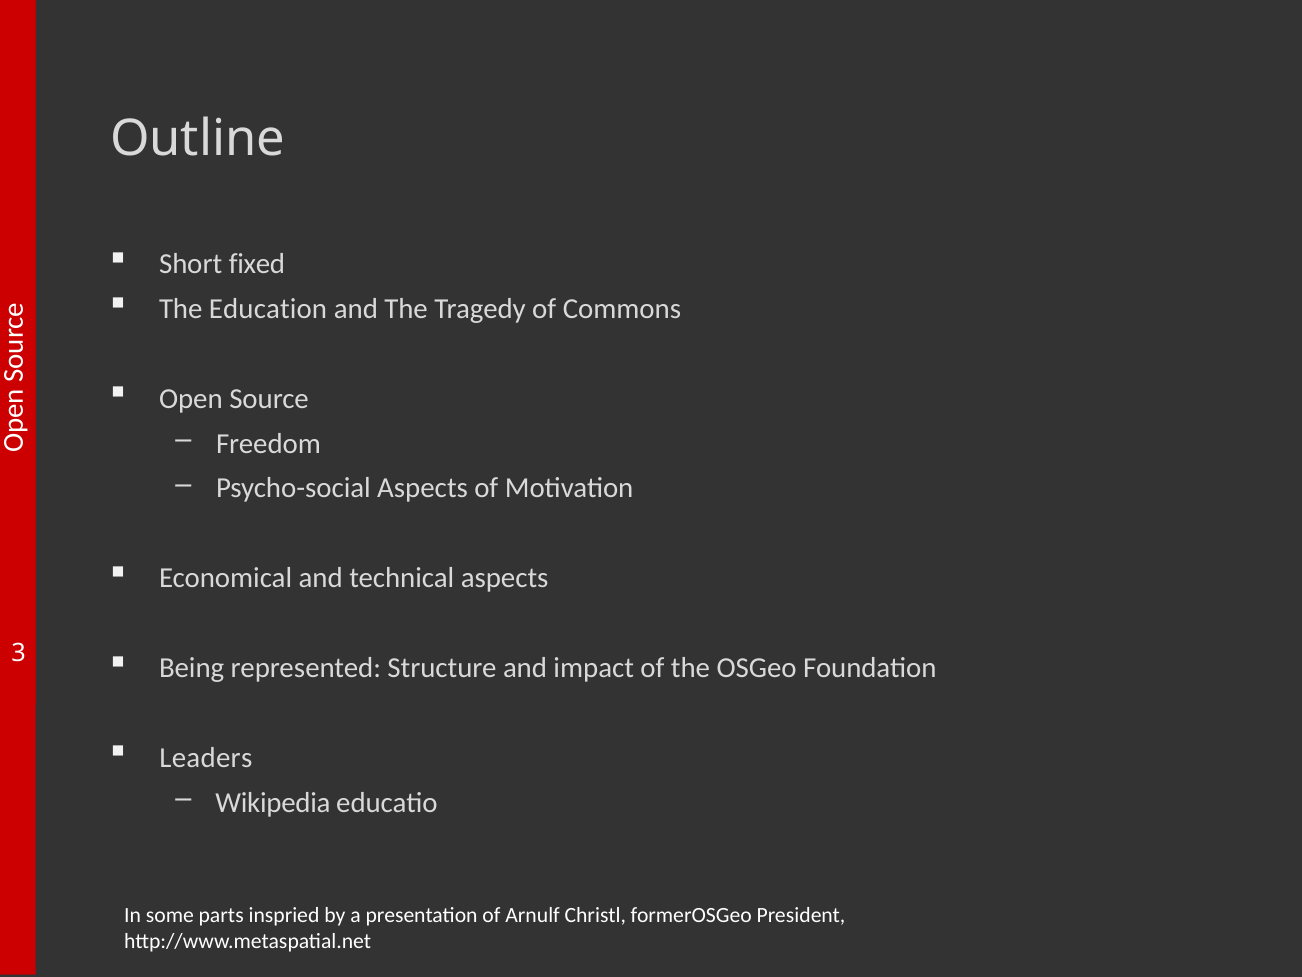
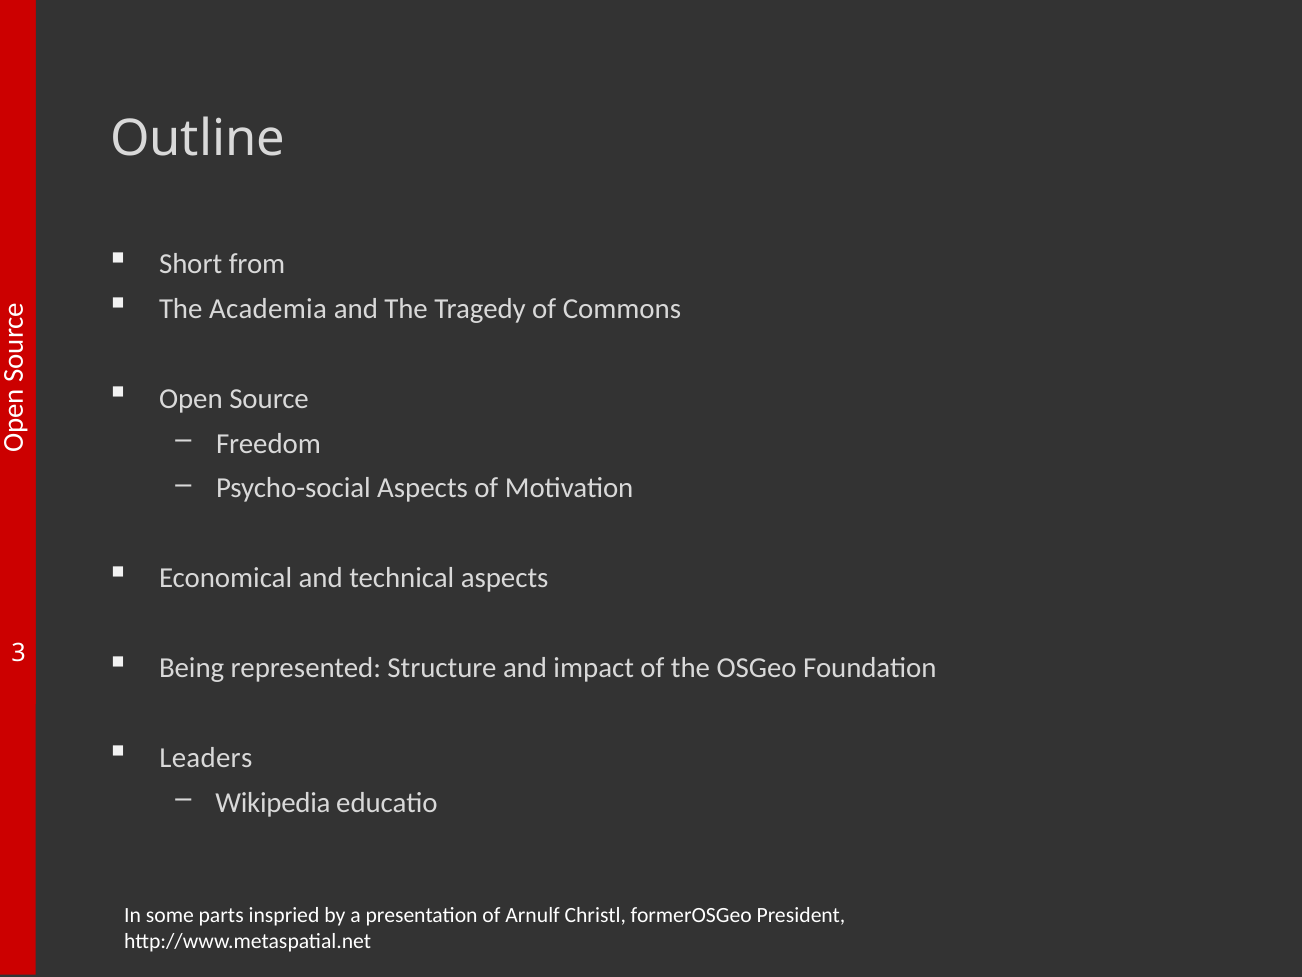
fixed: fixed -> from
Education: Education -> Academia
